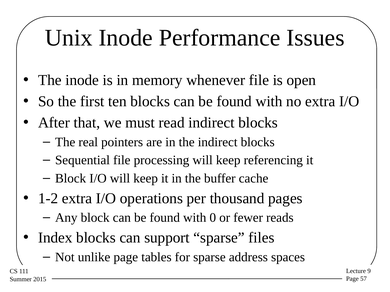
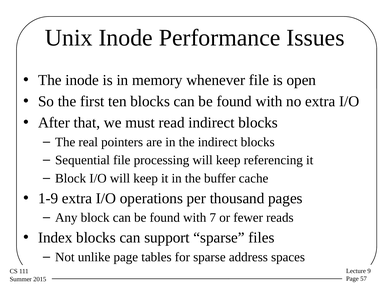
1-2: 1-2 -> 1-9
0: 0 -> 7
